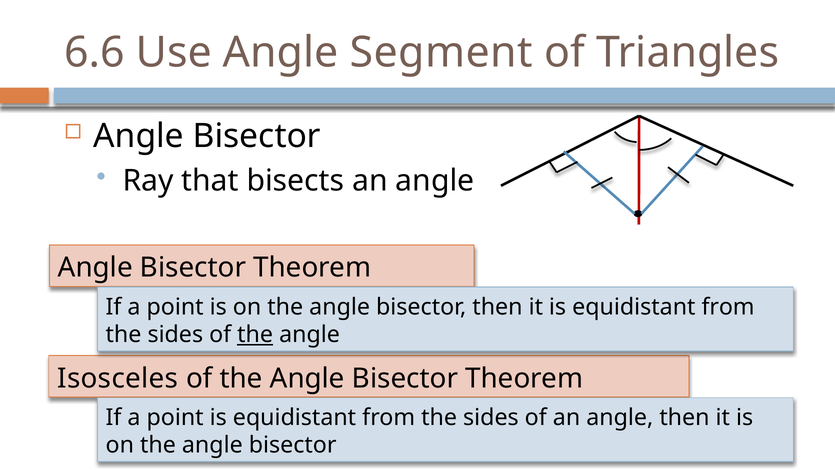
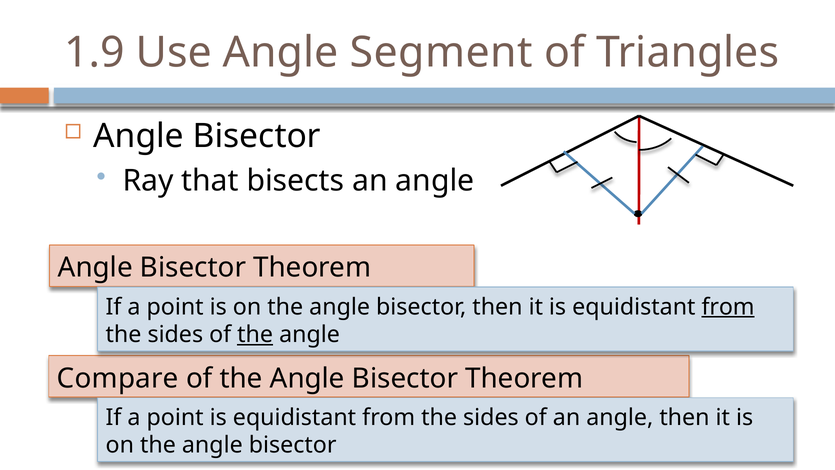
6.6: 6.6 -> 1.9
from at (728, 307) underline: none -> present
Isosceles: Isosceles -> Compare
